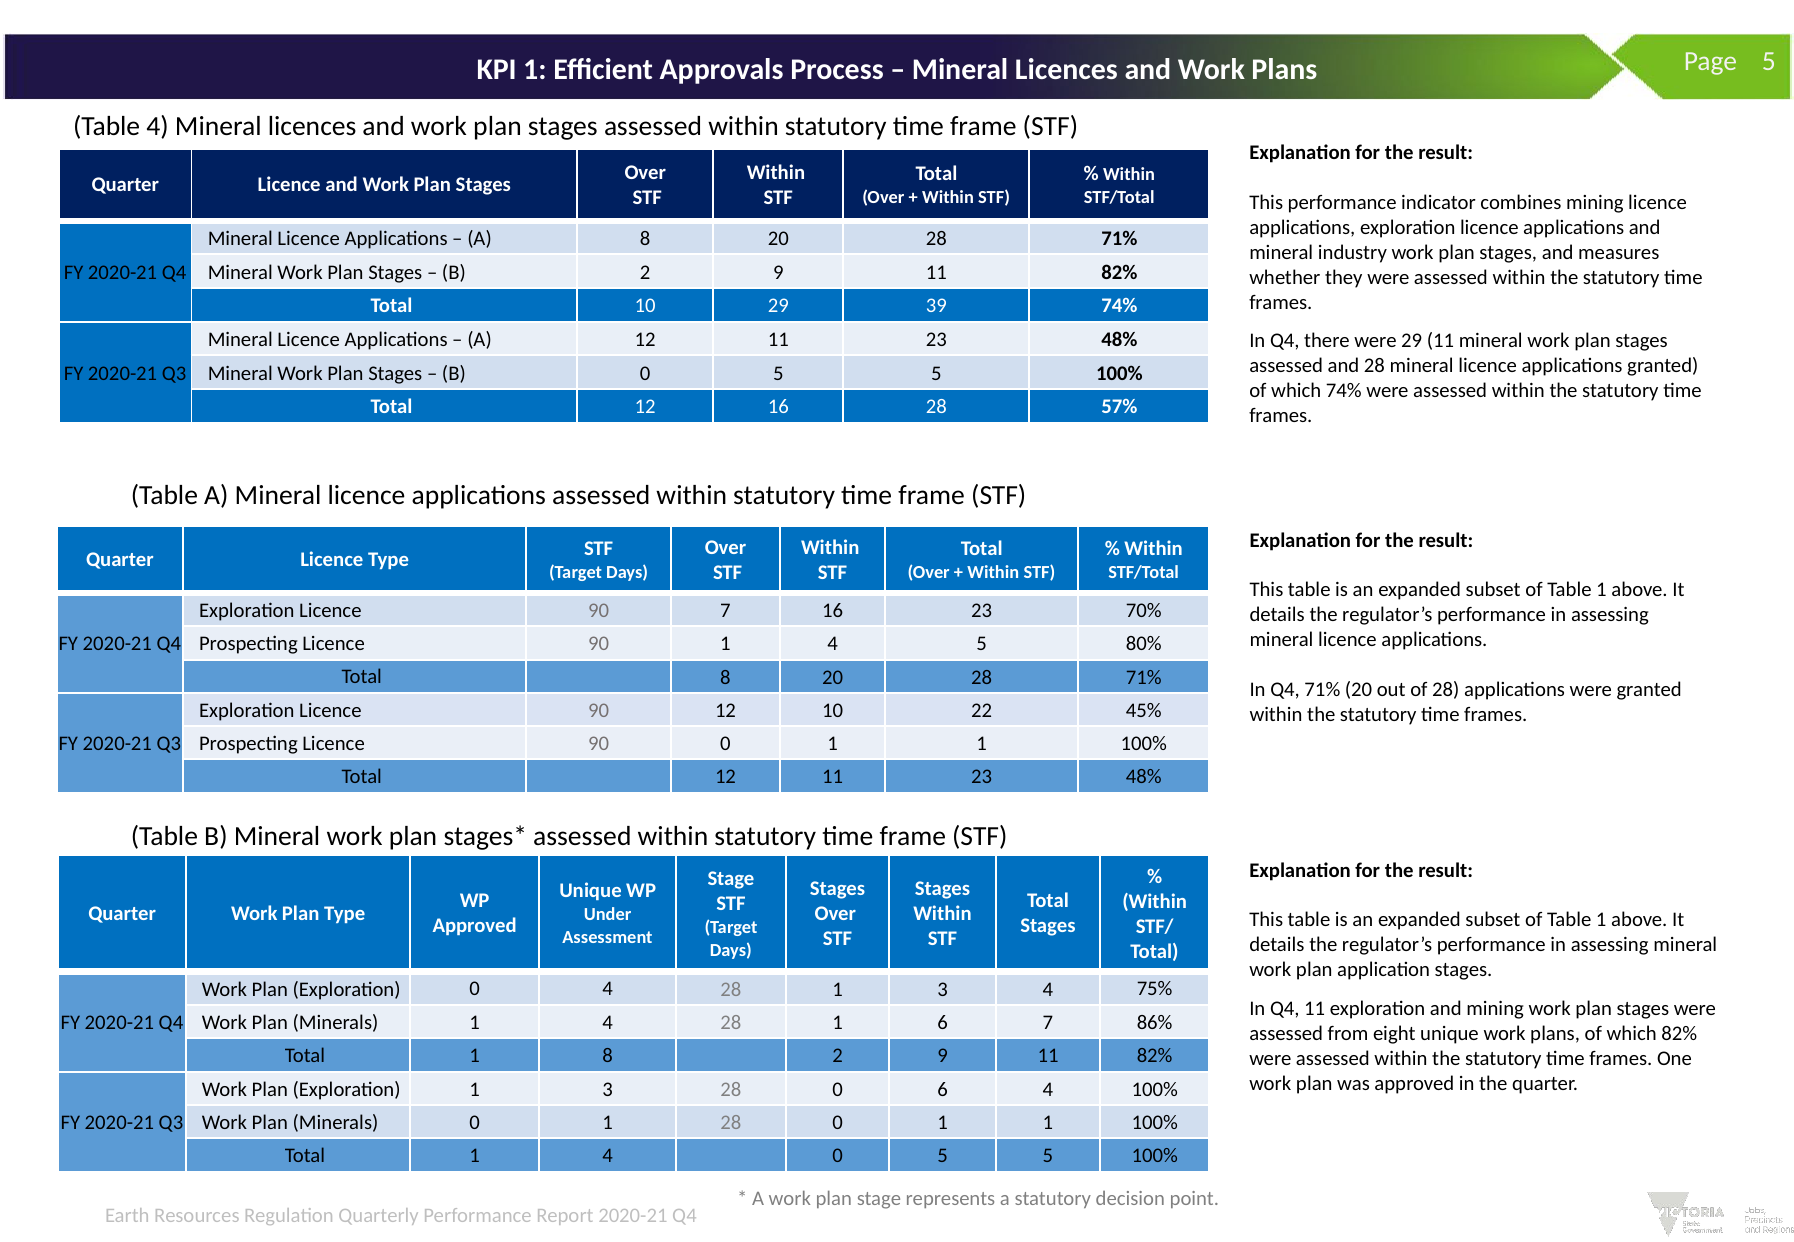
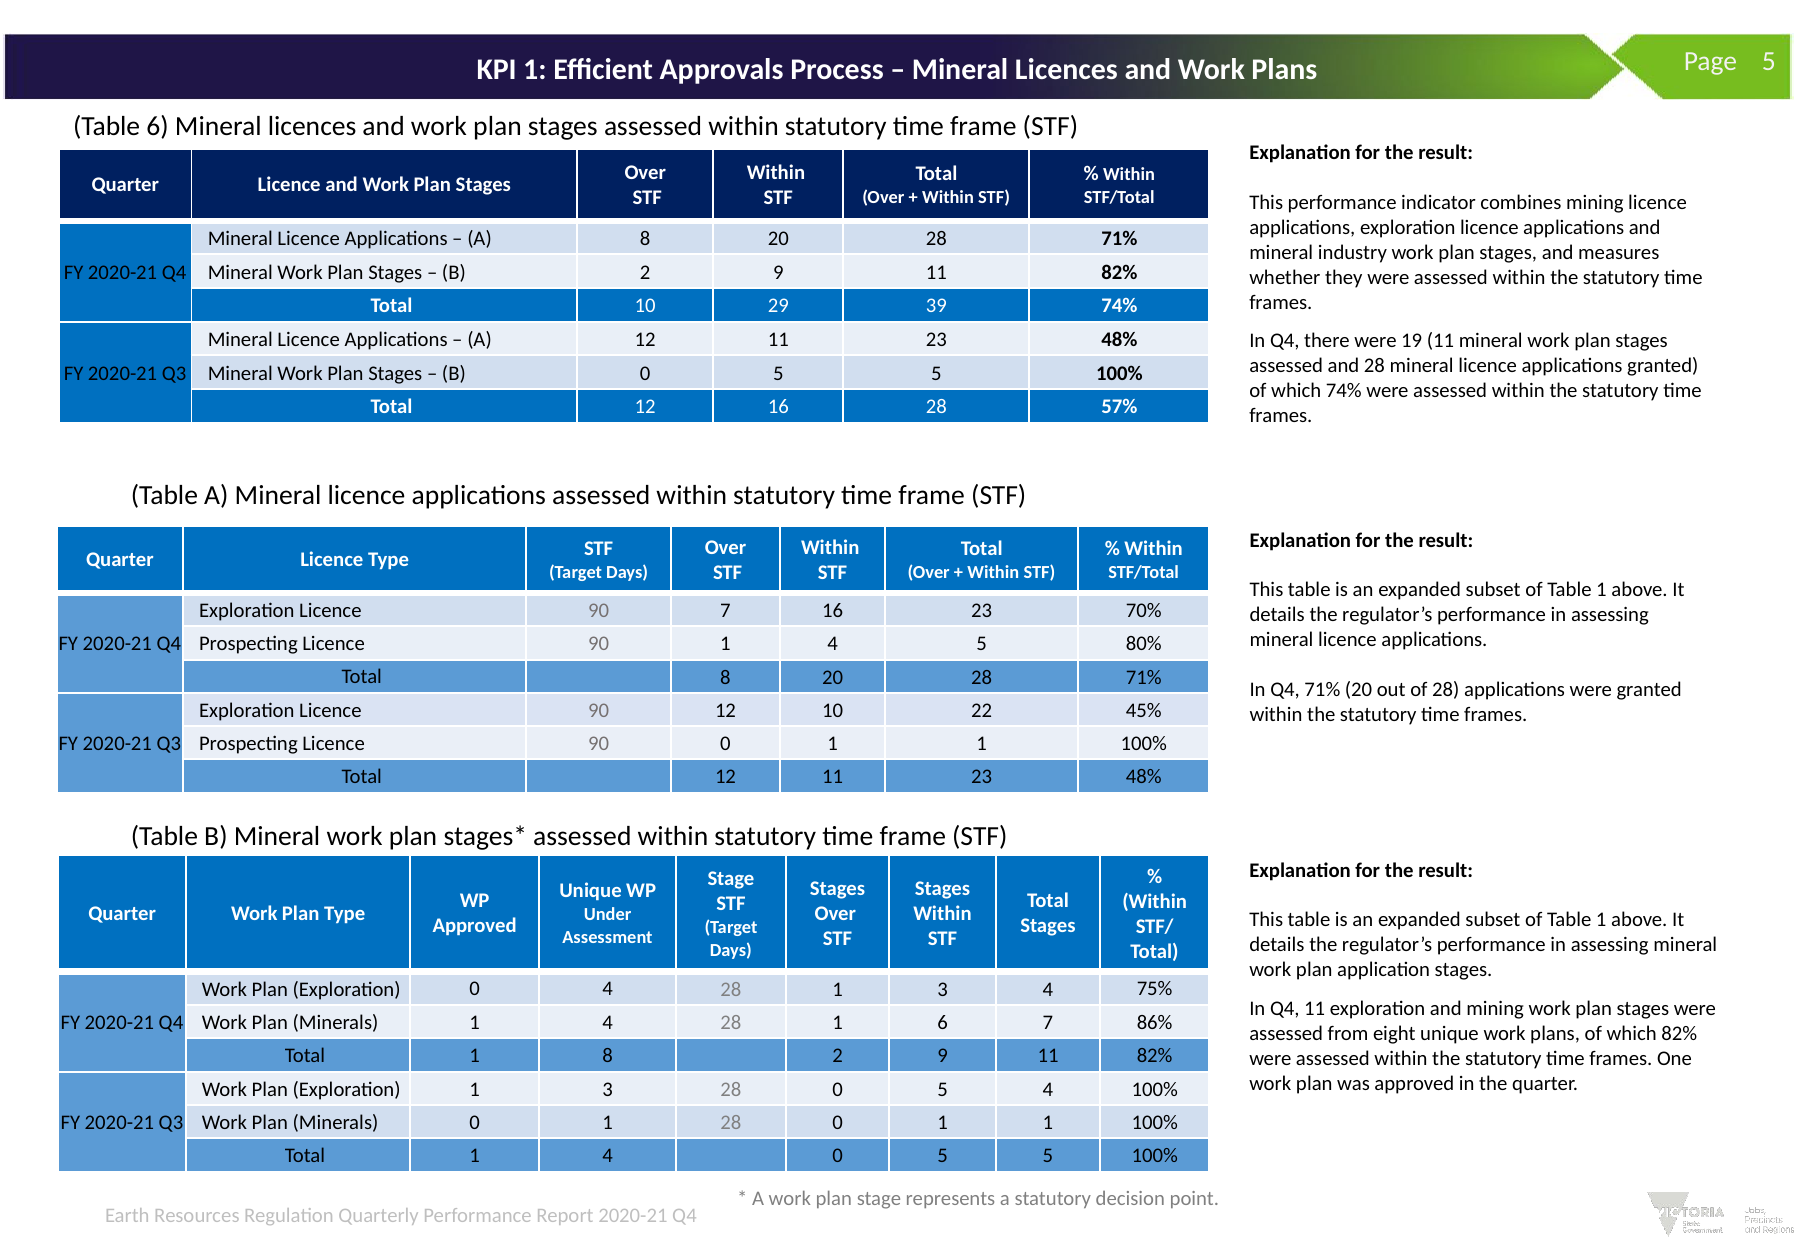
Table 4: 4 -> 6
were 29: 29 -> 19
28 0 6: 6 -> 5
